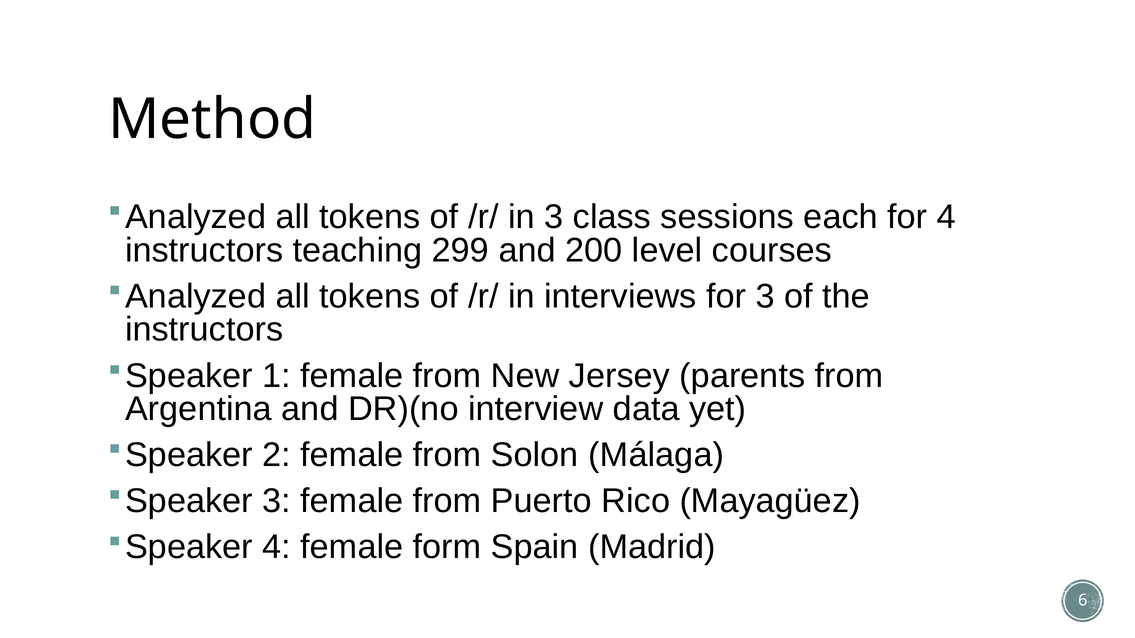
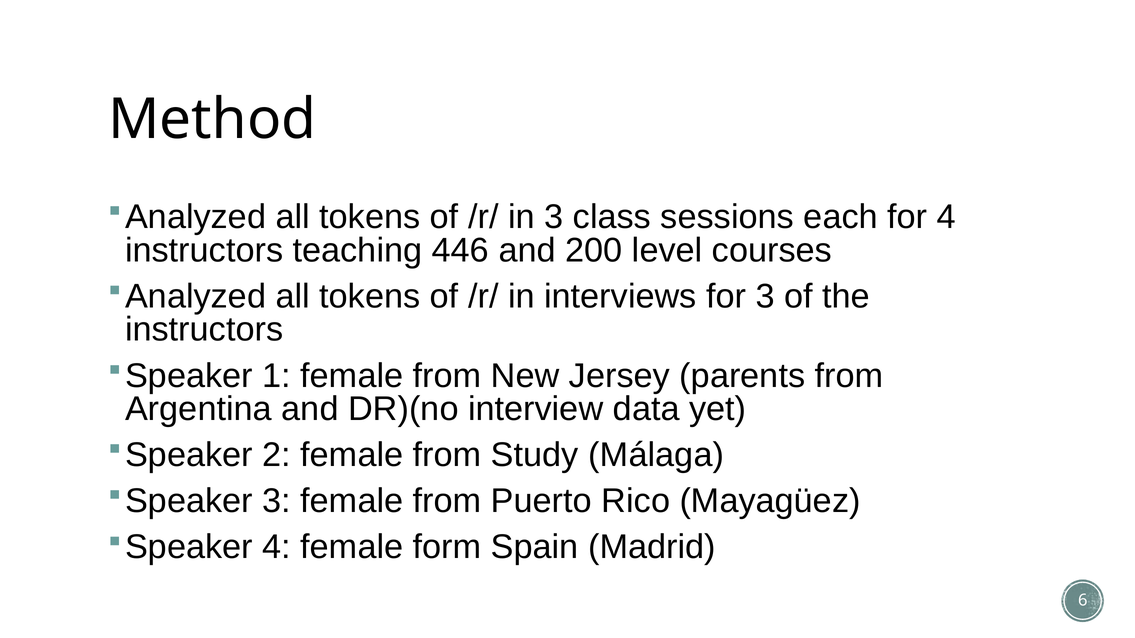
299: 299 -> 446
Solon: Solon -> Study
